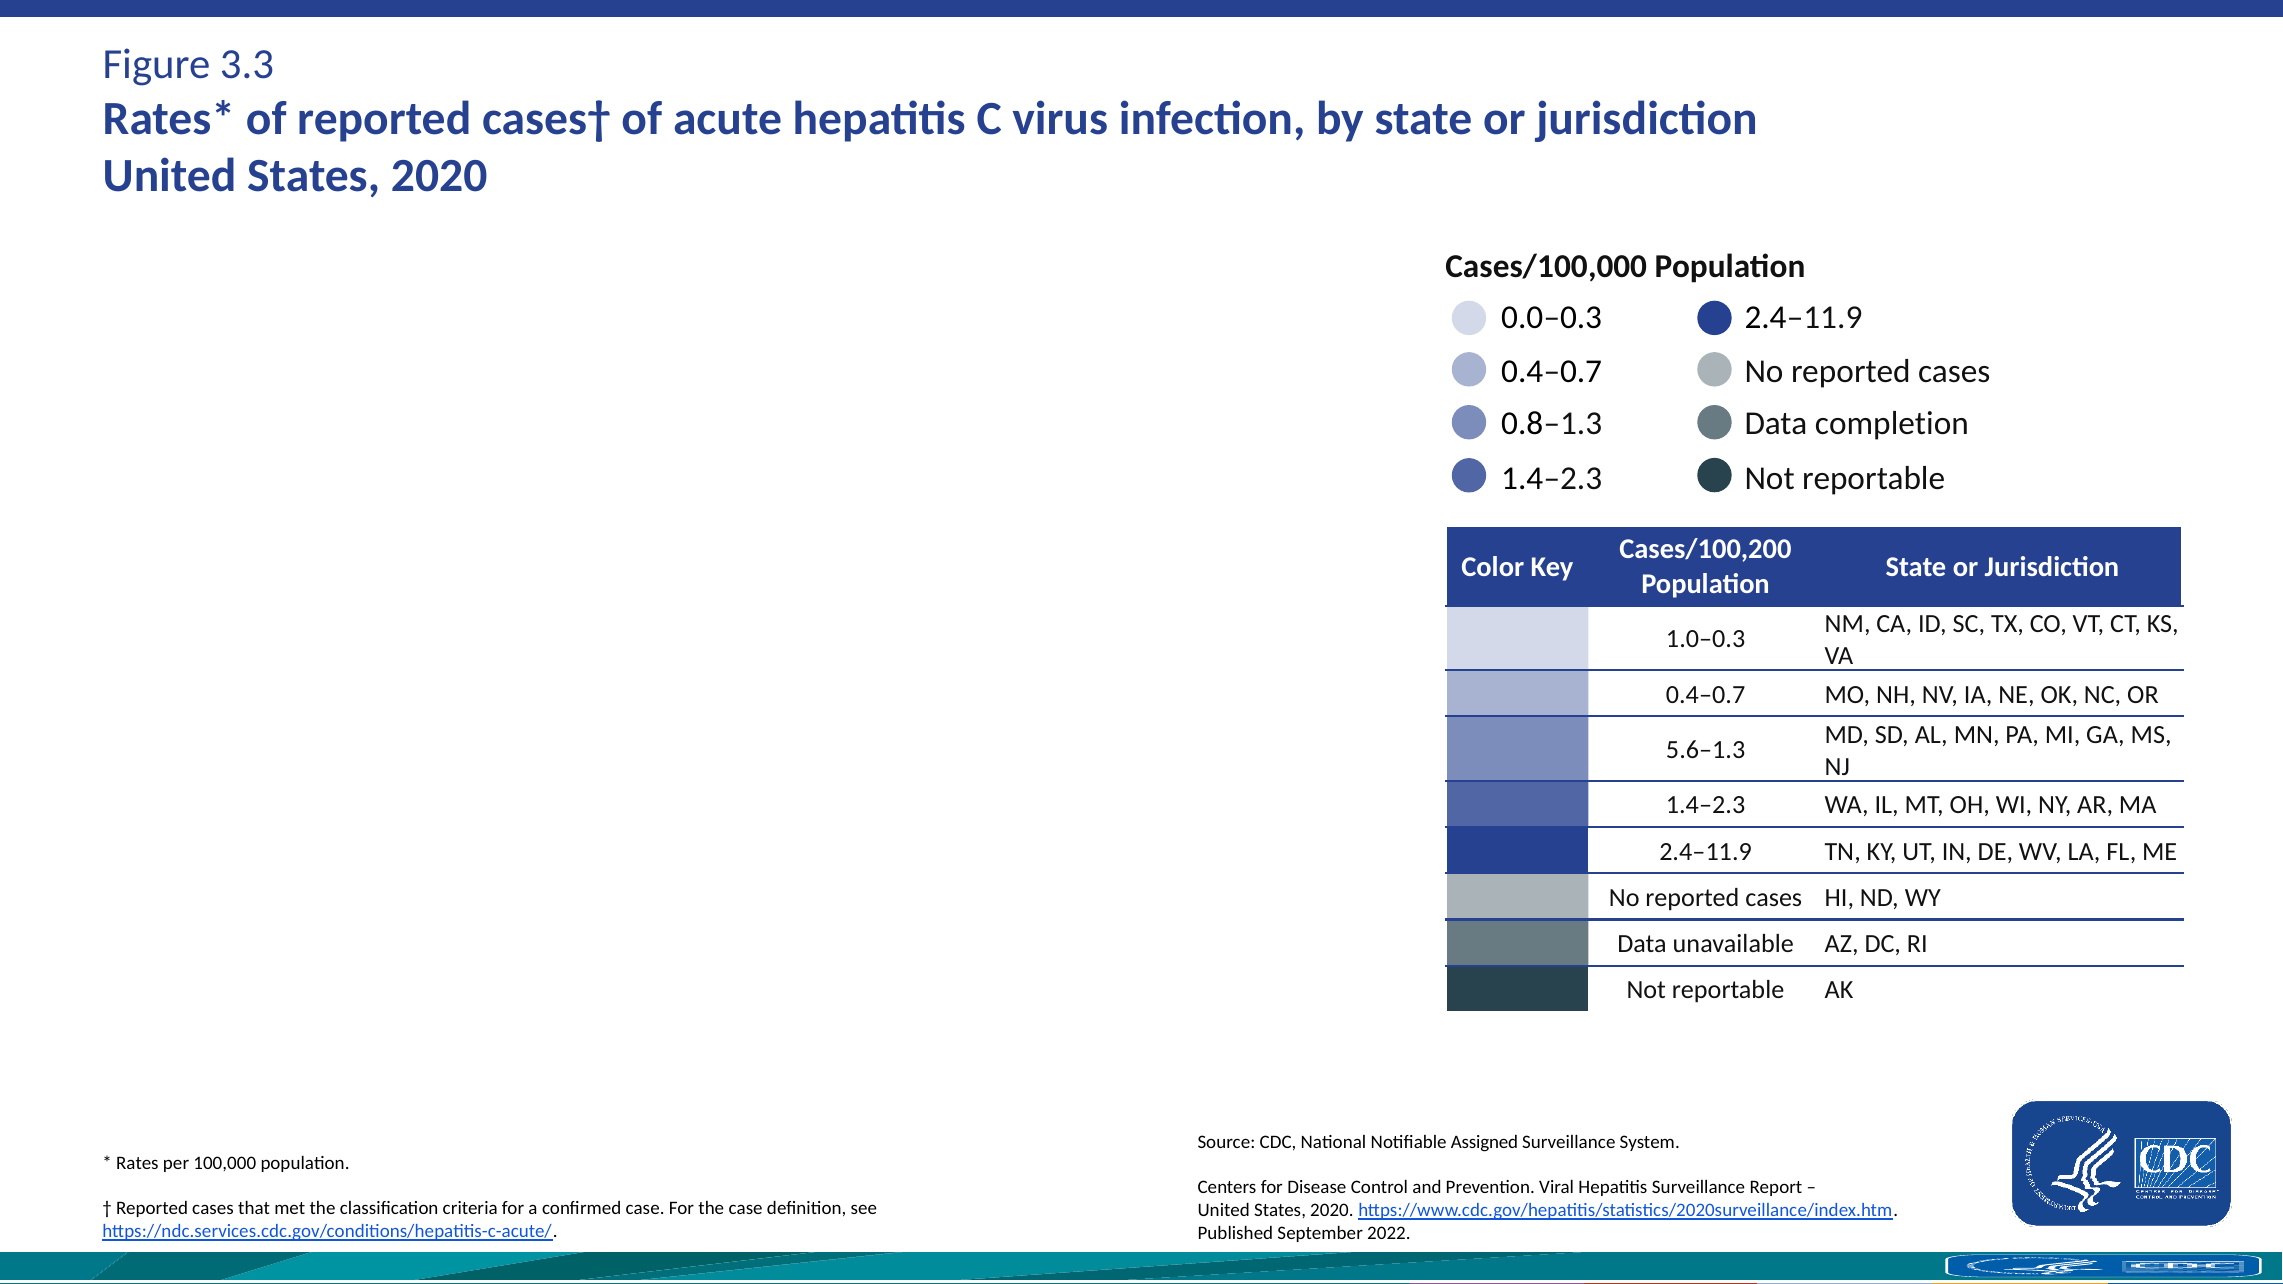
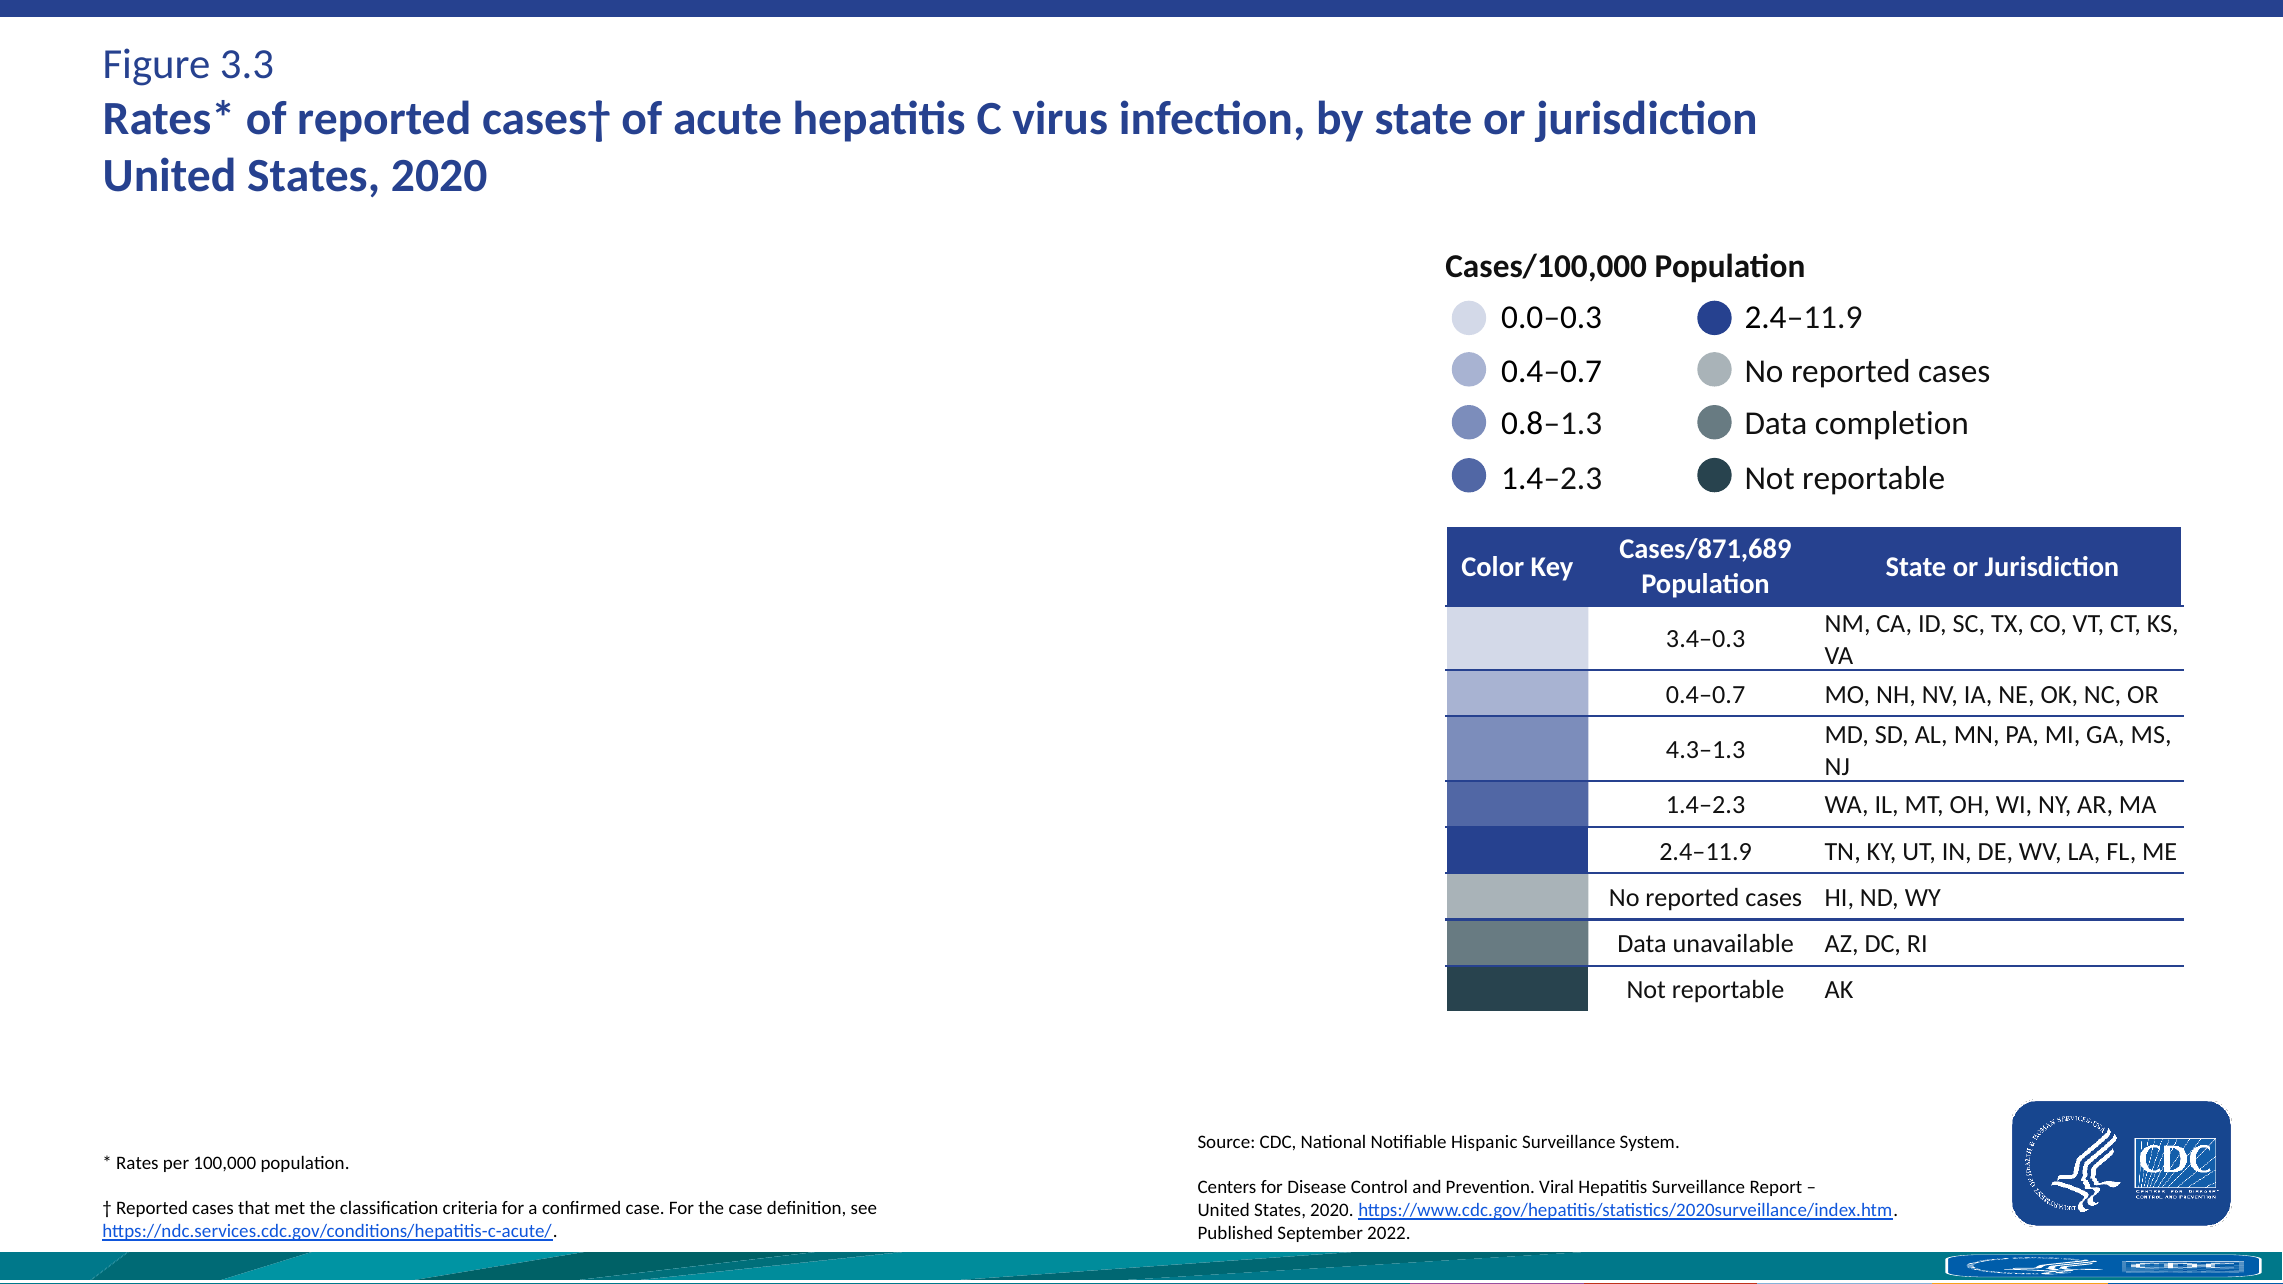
Cases/100,200: Cases/100,200 -> Cases/871,689
1.0–0.3: 1.0–0.3 -> 3.4–0.3
5.6–1.3: 5.6–1.3 -> 4.3–1.3
Assigned: Assigned -> Hispanic
